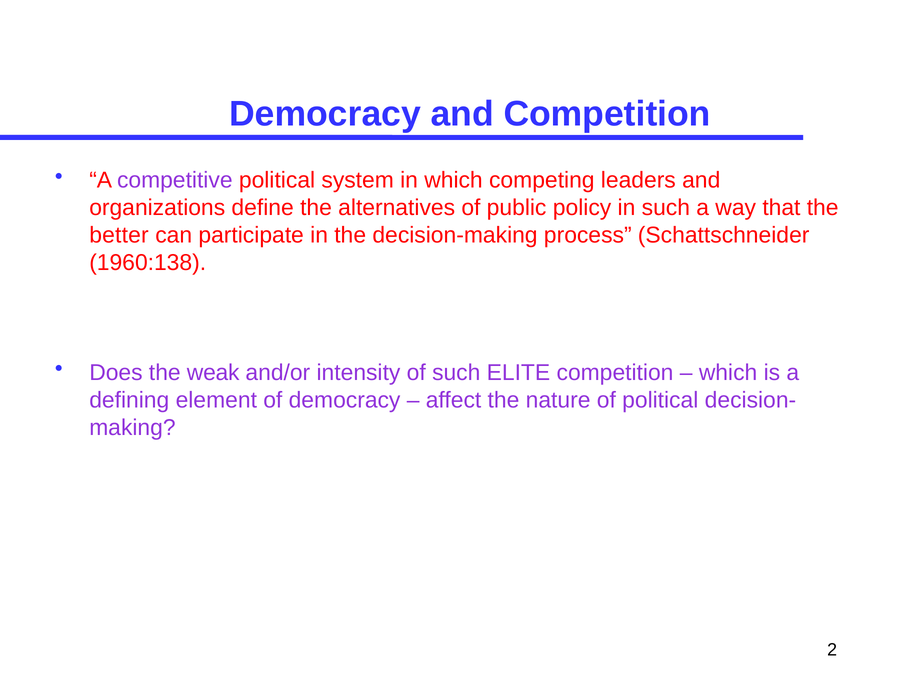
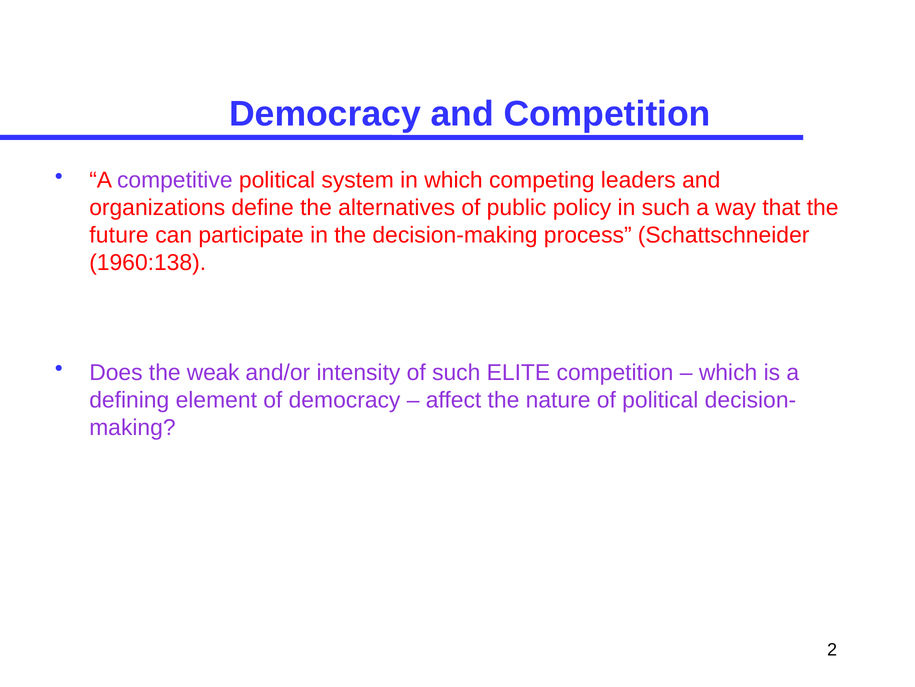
better: better -> future
